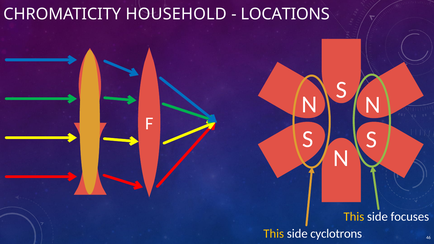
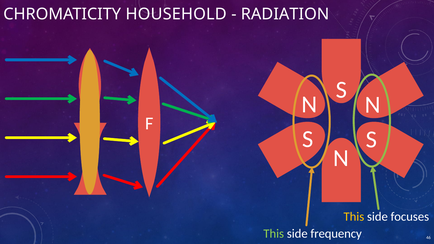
LOCATIONS: LOCATIONS -> RADIATION
This at (274, 234) colour: yellow -> light green
cyclotrons: cyclotrons -> frequency
